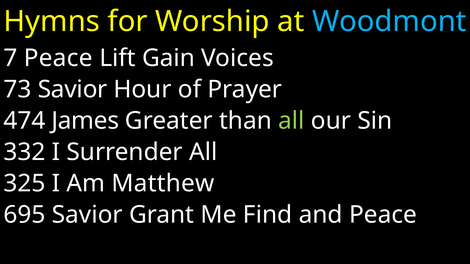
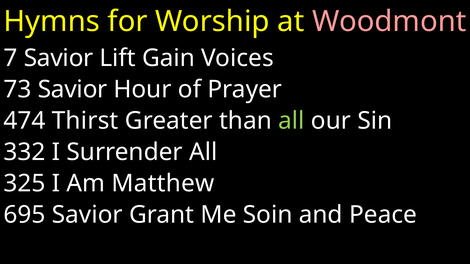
Woodmont colour: light blue -> pink
7 Peace: Peace -> Savior
James: James -> Thirst
Find: Find -> Soin
